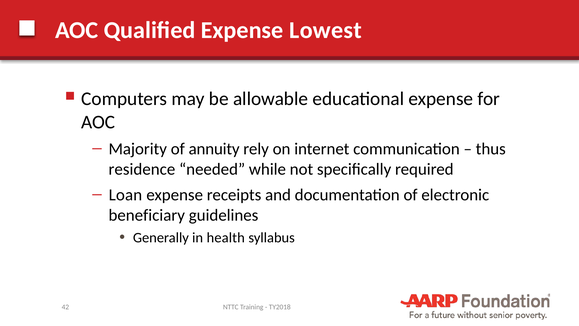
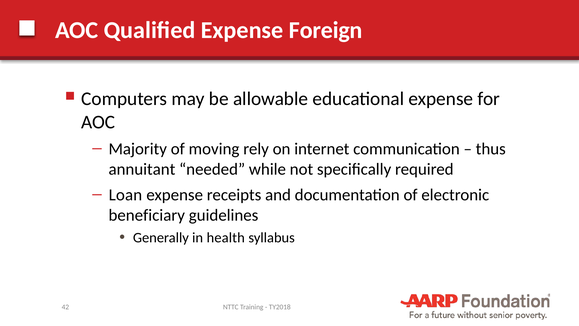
Lowest: Lowest -> Foreign
annuity: annuity -> moving
residence: residence -> annuitant
